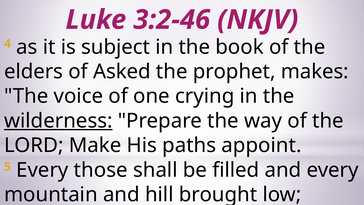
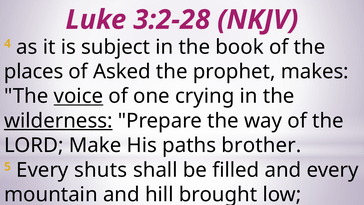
3:2-46: 3:2-46 -> 3:2-28
elders: elders -> places
voice underline: none -> present
appoint: appoint -> brother
those: those -> shuts
